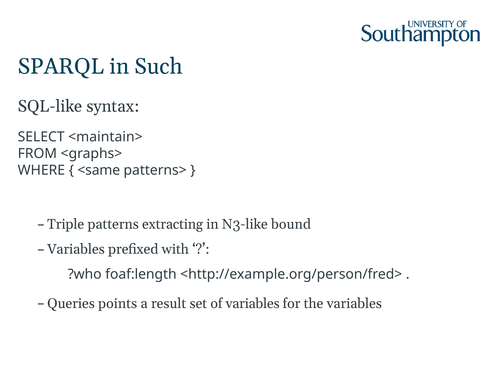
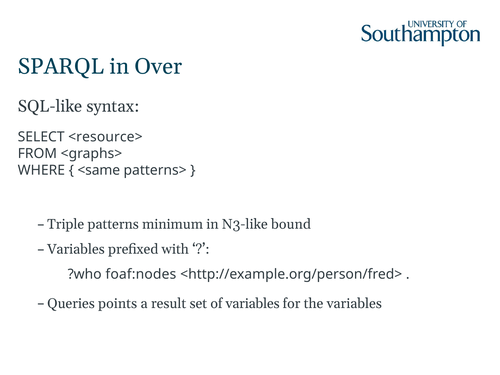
Such: Such -> Over
<maintain>: <maintain> -> <resource>
extracting: extracting -> minimum
foaf:length: foaf:length -> foaf:nodes
